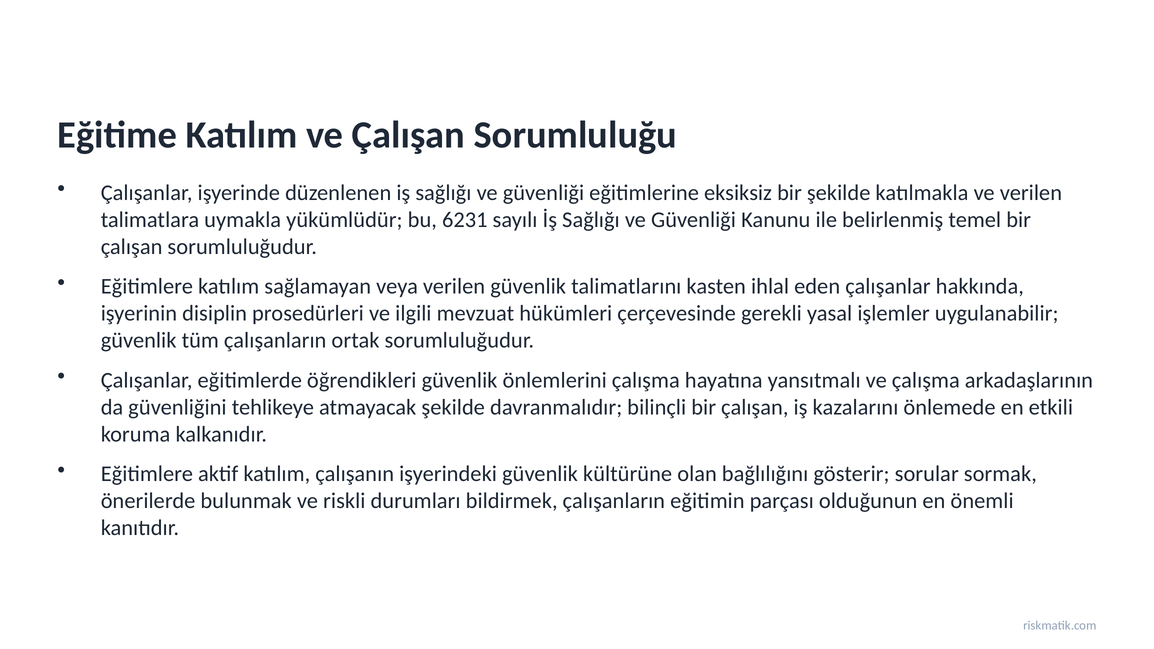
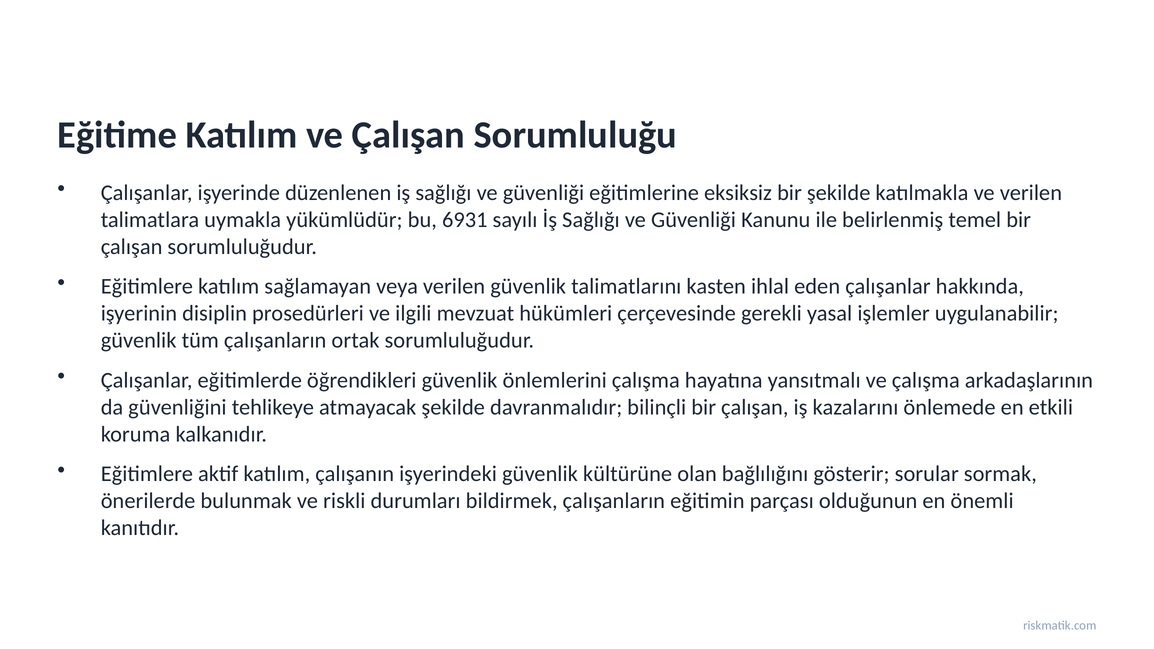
6231: 6231 -> 6931
